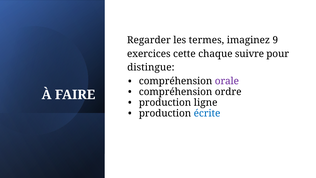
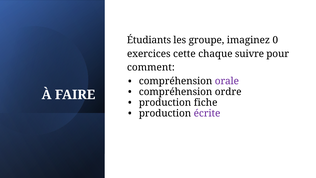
Regarder: Regarder -> Étudiants
termes: termes -> groupe
9: 9 -> 0
distingue: distingue -> comment
ligne: ligne -> fiche
écrite colour: blue -> purple
